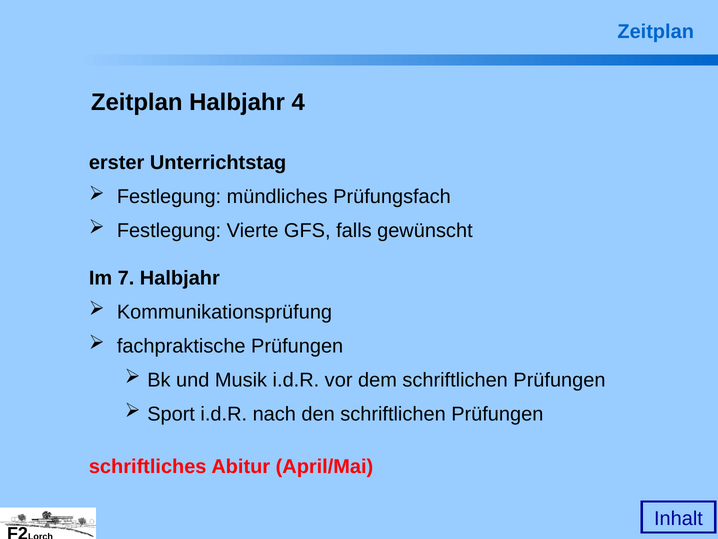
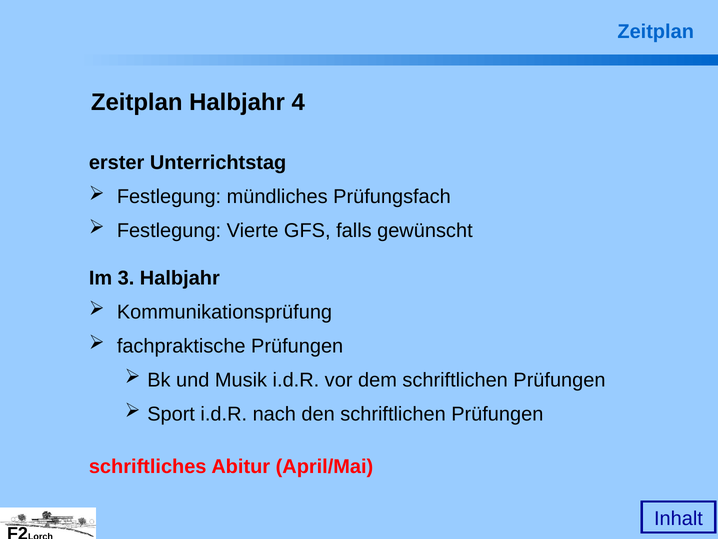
7: 7 -> 3
